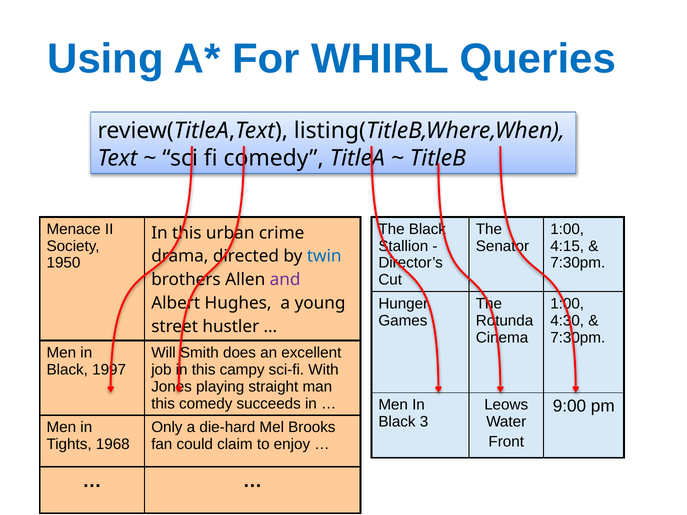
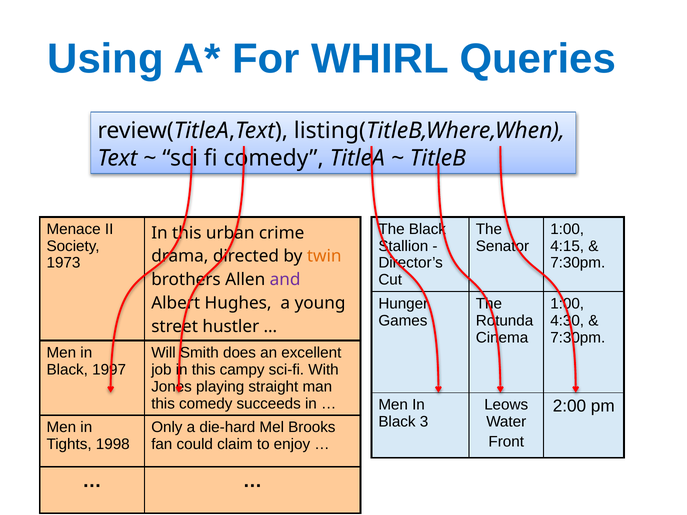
twin colour: blue -> orange
1950: 1950 -> 1973
9:00: 9:00 -> 2:00
1968: 1968 -> 1998
